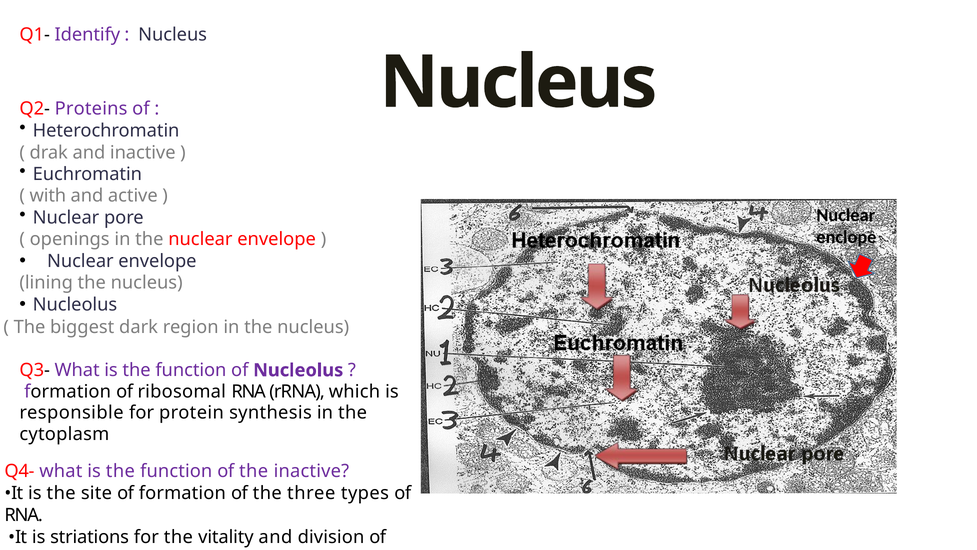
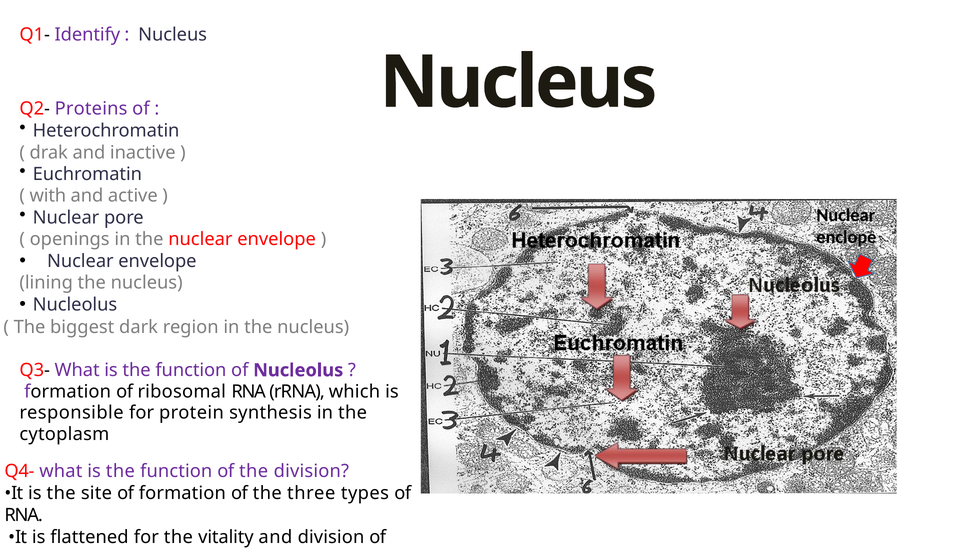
the inactive: inactive -> division
striations: striations -> flattened
